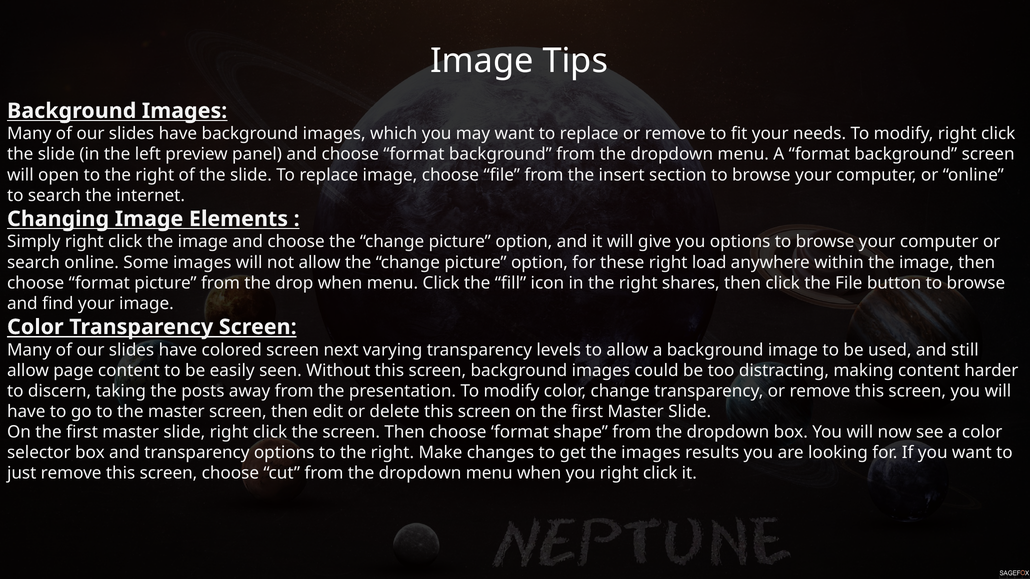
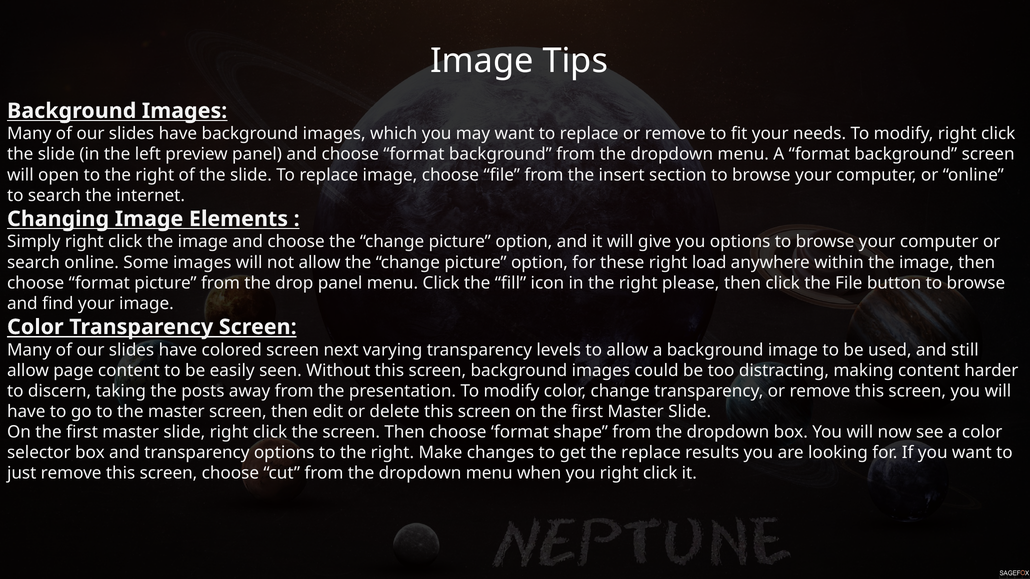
drop when: when -> panel
shares: shares -> please
the images: images -> replace
